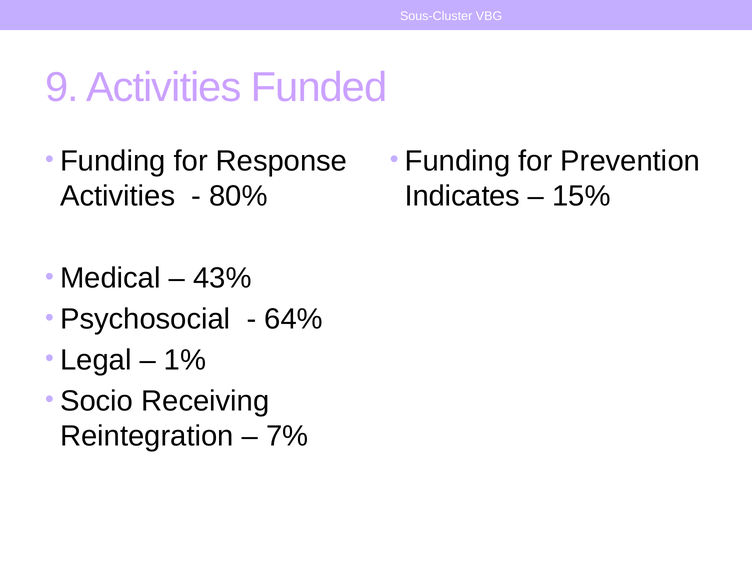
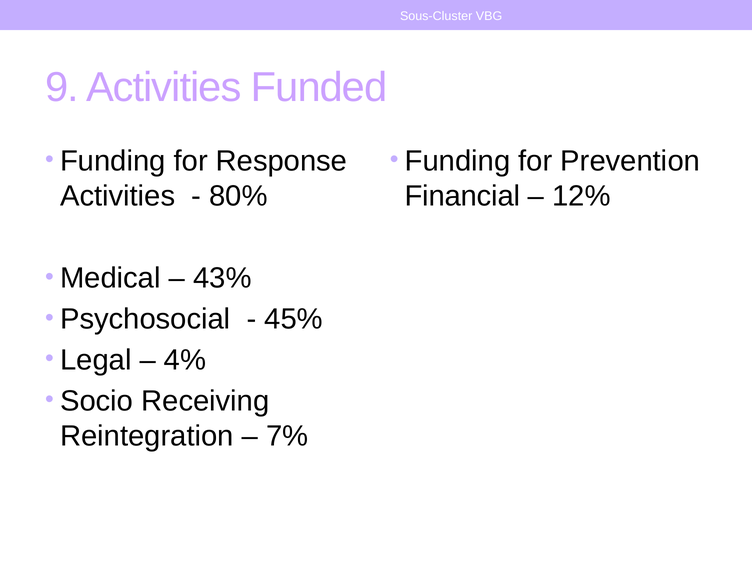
Indicates: Indicates -> Financial
15%: 15% -> 12%
64%: 64% -> 45%
1%: 1% -> 4%
